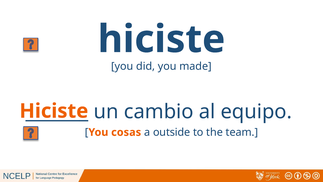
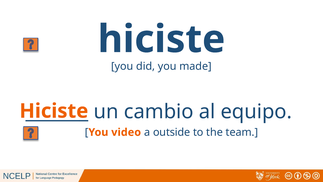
cosas: cosas -> video
